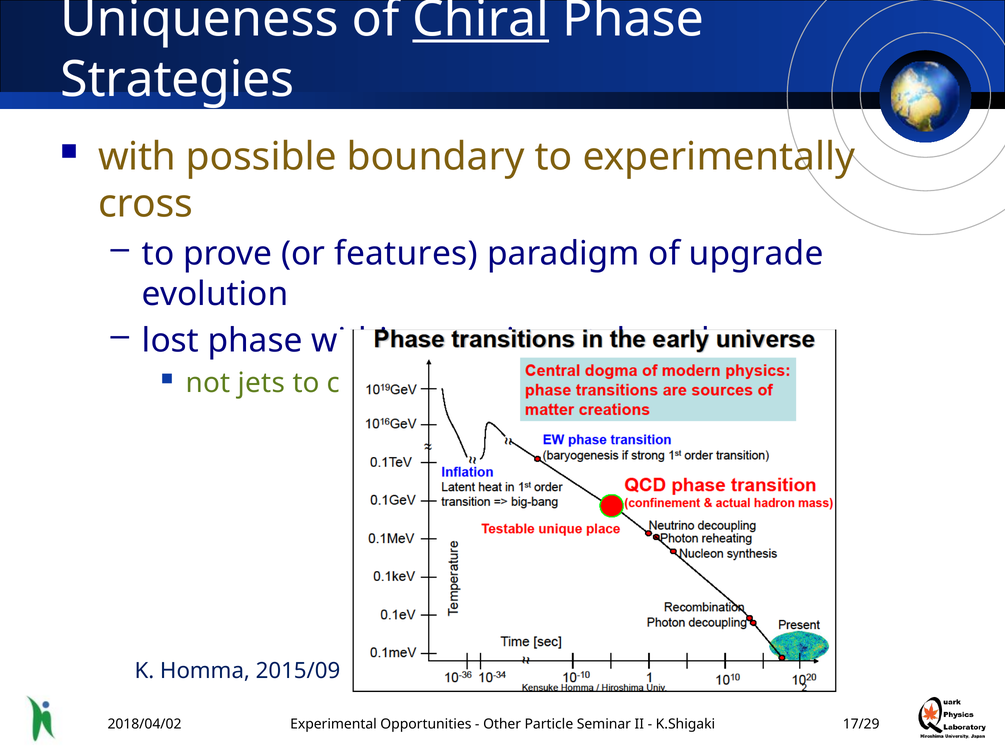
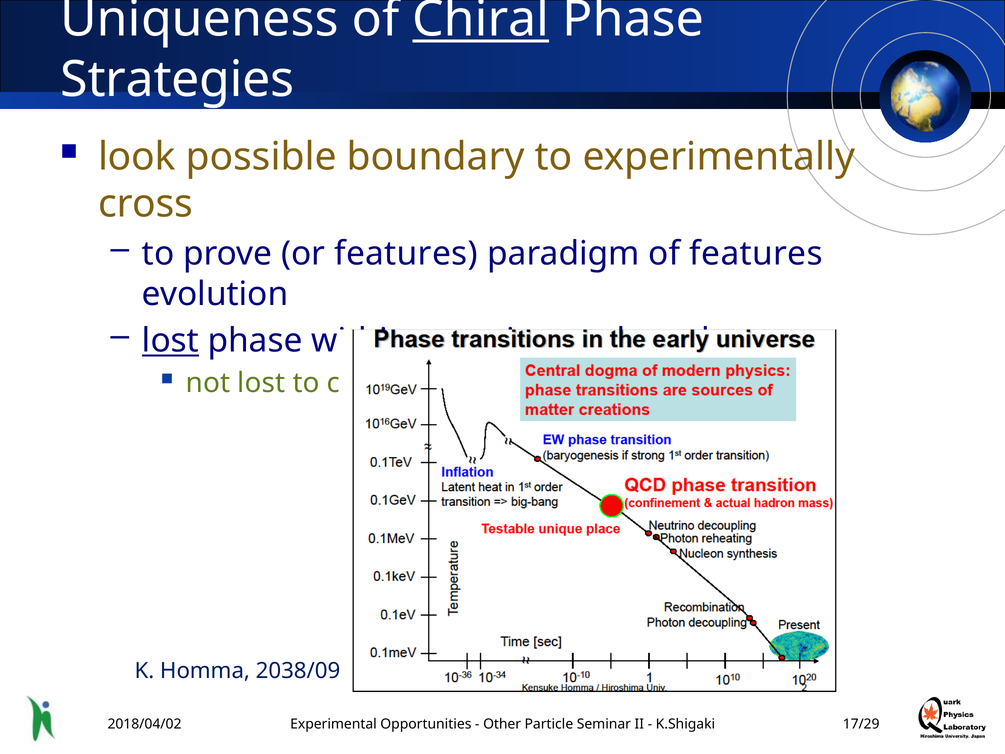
with: with -> look
of upgrade: upgrade -> features
lost at (170, 341) underline: none -> present
not jets: jets -> lost
2015/09: 2015/09 -> 2038/09
